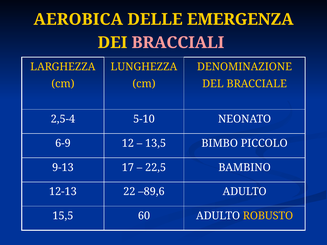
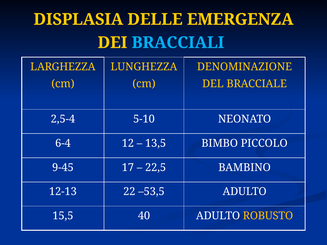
AEROBICA: AEROBICA -> DISPLASIA
BRACCIALI colour: pink -> light blue
6-9: 6-9 -> 6-4
9-13: 9-13 -> 9-45
–89,6: –89,6 -> –53,5
60: 60 -> 40
